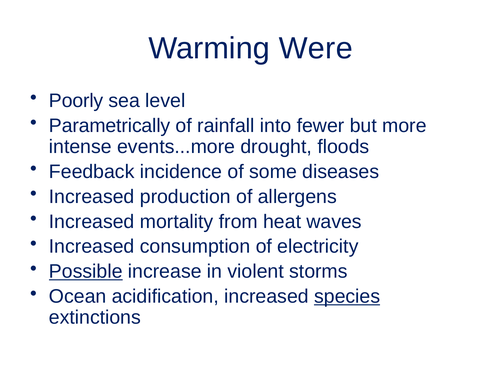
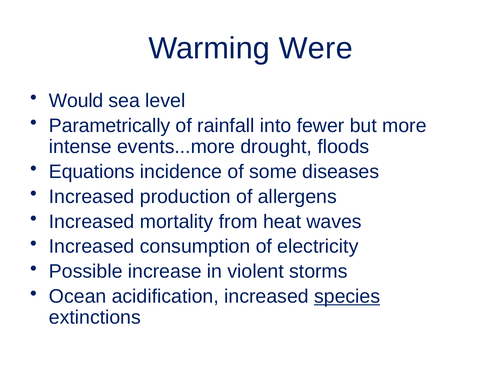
Poorly: Poorly -> Would
Feedback: Feedback -> Equations
Possible underline: present -> none
